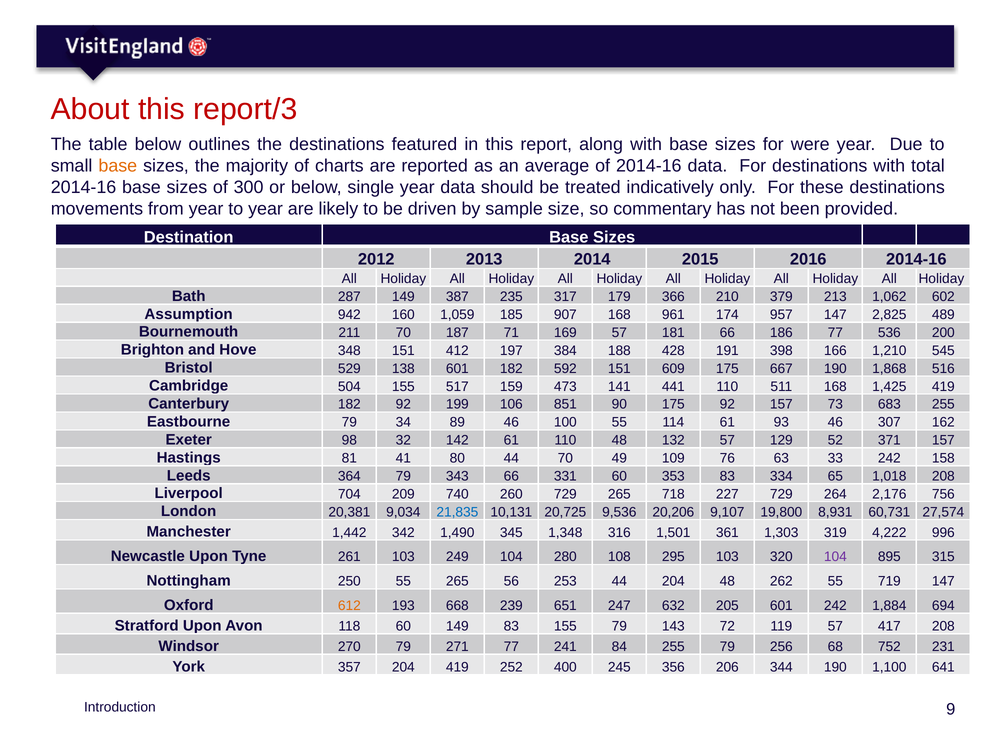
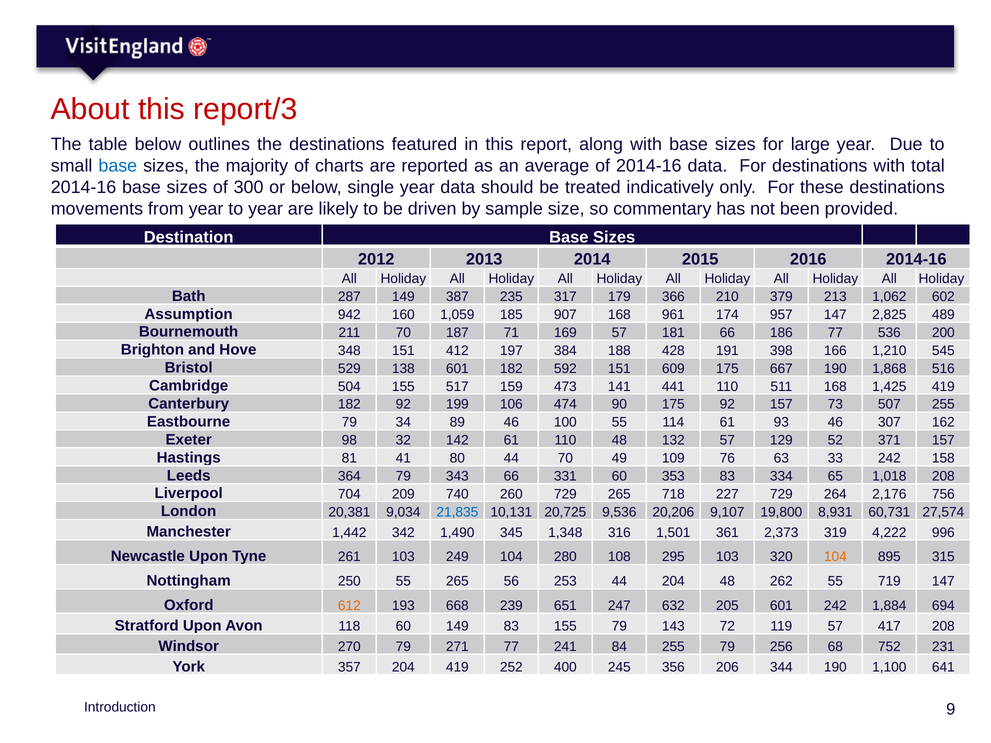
were: were -> large
base at (118, 166) colour: orange -> blue
851: 851 -> 474
683: 683 -> 507
1,303: 1,303 -> 2,373
104 at (835, 557) colour: purple -> orange
